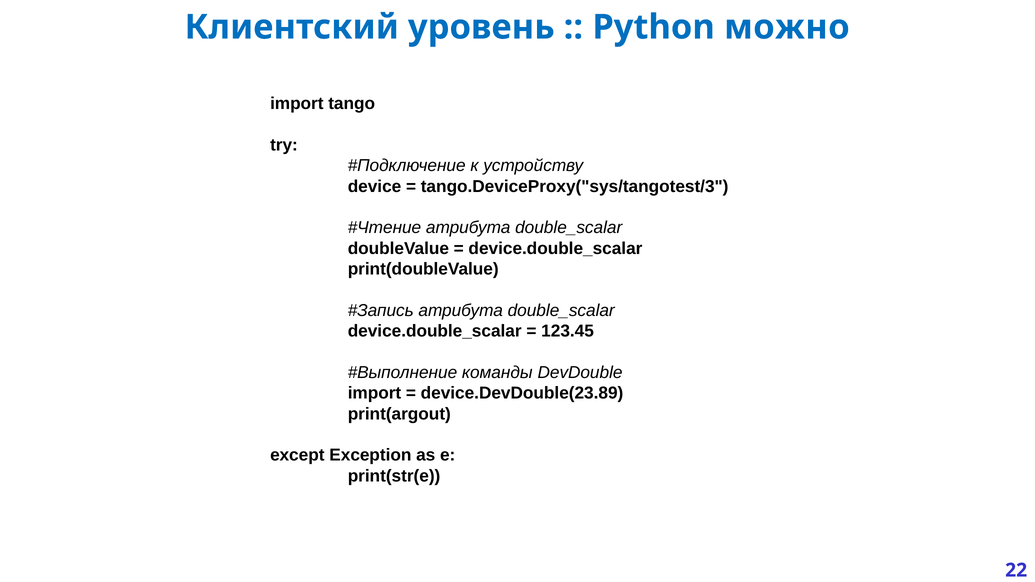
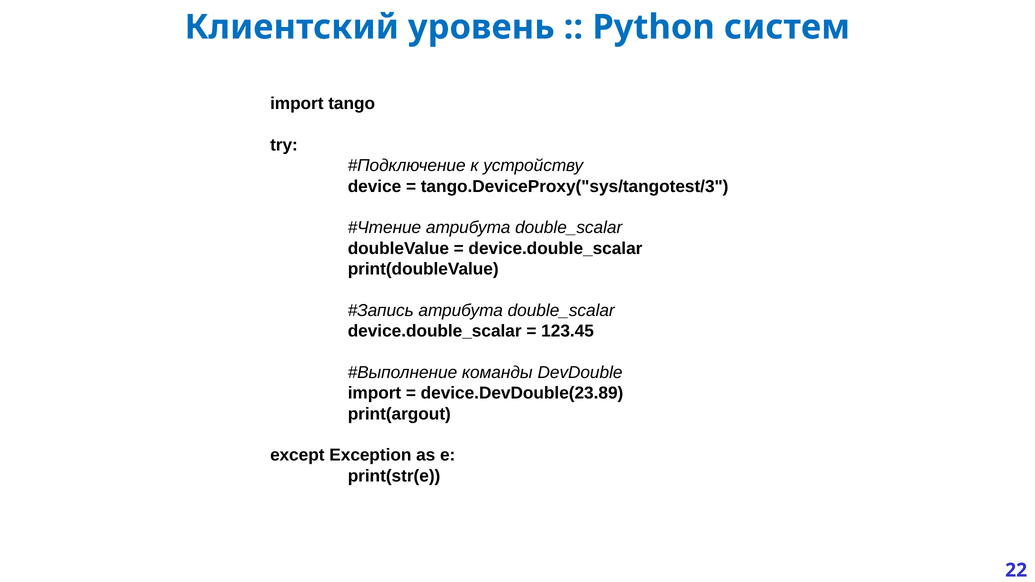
можно: можно -> систем
